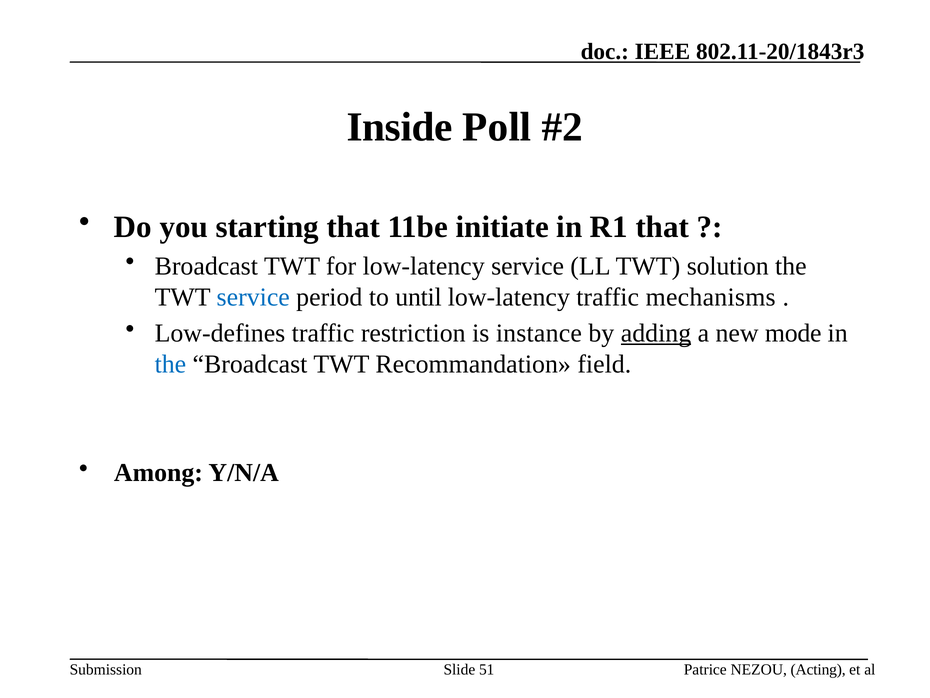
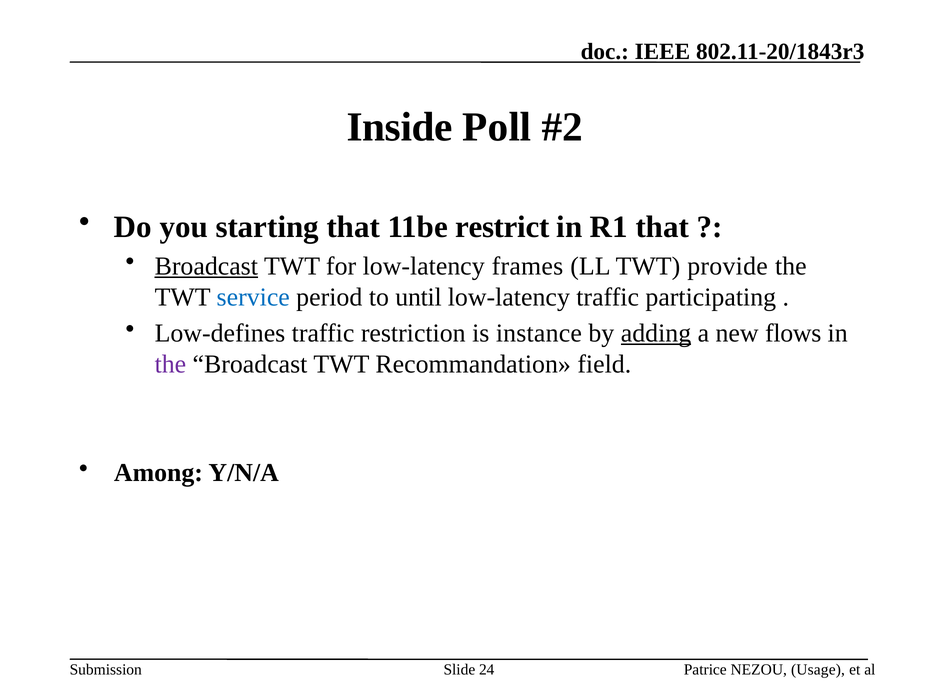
initiate: initiate -> restrict
Broadcast at (206, 266) underline: none -> present
low-latency service: service -> frames
solution: solution -> provide
mechanisms: mechanisms -> participating
mode: mode -> flows
the at (170, 364) colour: blue -> purple
51: 51 -> 24
Acting: Acting -> Usage
